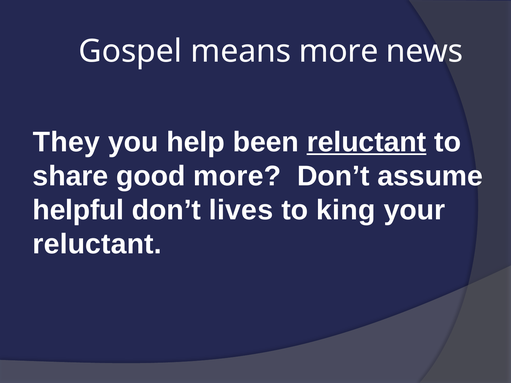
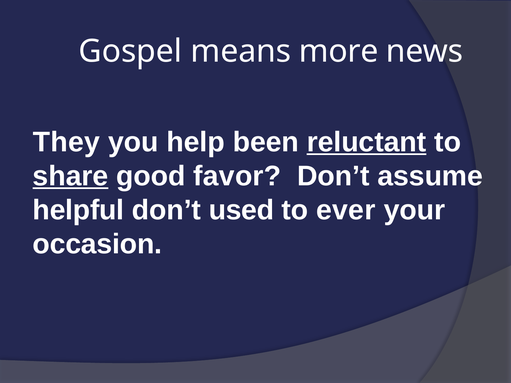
share underline: none -> present
good more: more -> favor
lives: lives -> used
king: king -> ever
reluctant at (97, 244): reluctant -> occasion
